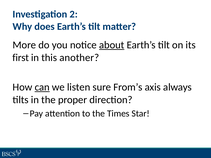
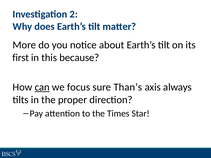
about underline: present -> none
another: another -> because
listen: listen -> focus
From’s: From’s -> Than’s
